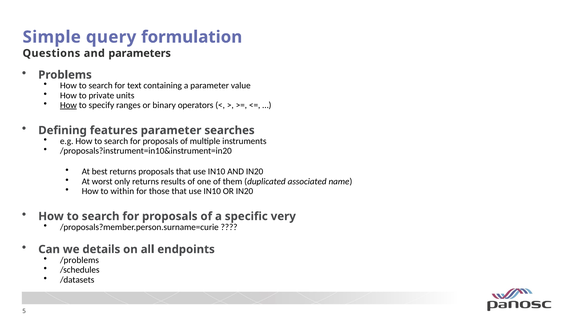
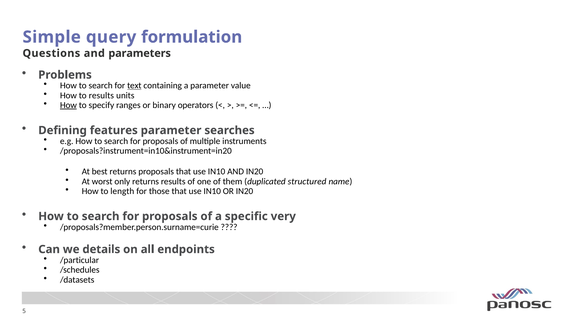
text underline: none -> present
to private: private -> results
associated: associated -> structured
within: within -> length
/problems: /problems -> /particular
